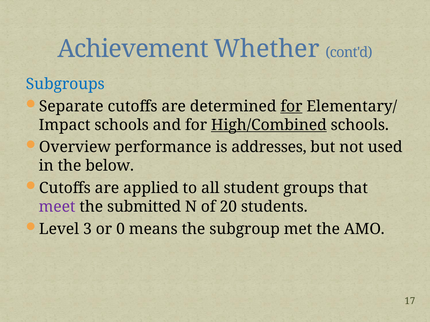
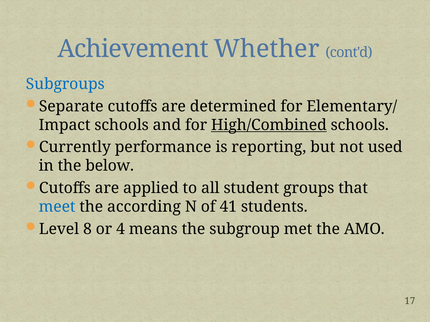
for at (291, 107) underline: present -> none
Overview: Overview -> Currently
addresses: addresses -> reporting
meet colour: purple -> blue
submitted: submitted -> according
20: 20 -> 41
3: 3 -> 8
0: 0 -> 4
